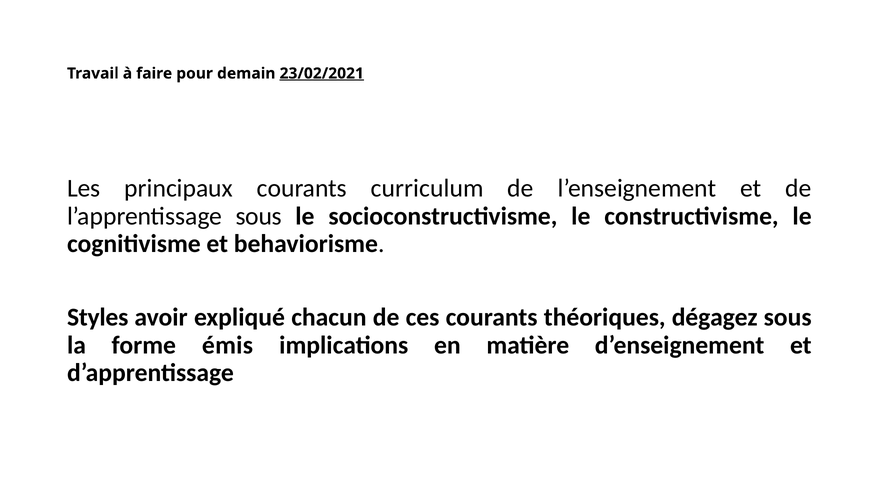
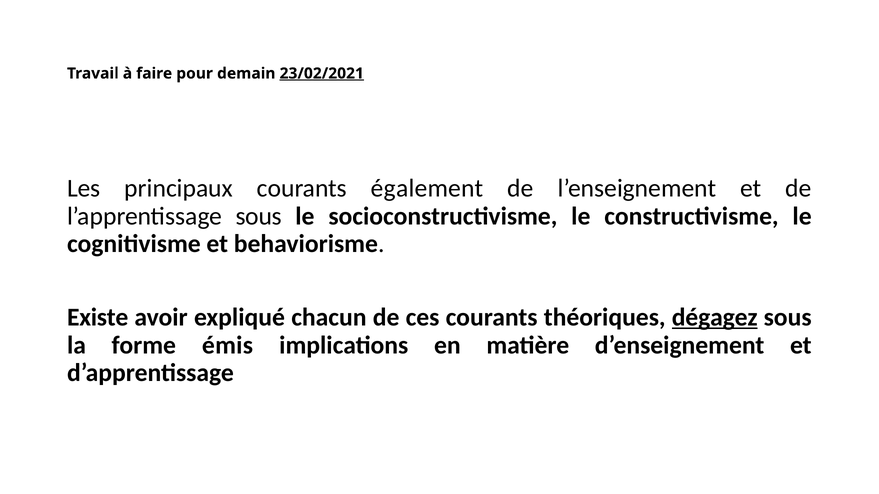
curriculum: curriculum -> également
Styles: Styles -> Existe
dégagez underline: none -> present
